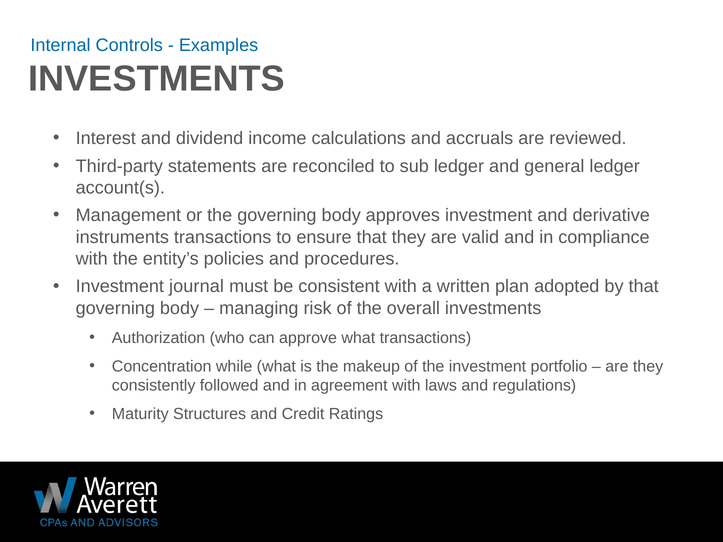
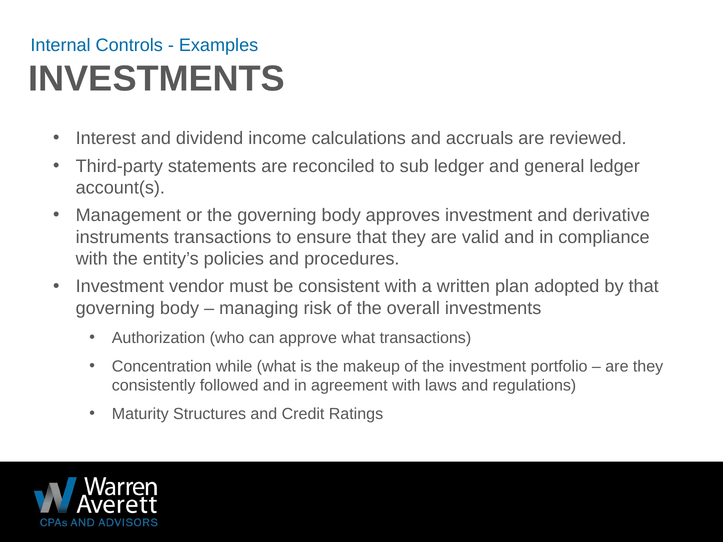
journal: journal -> vendor
